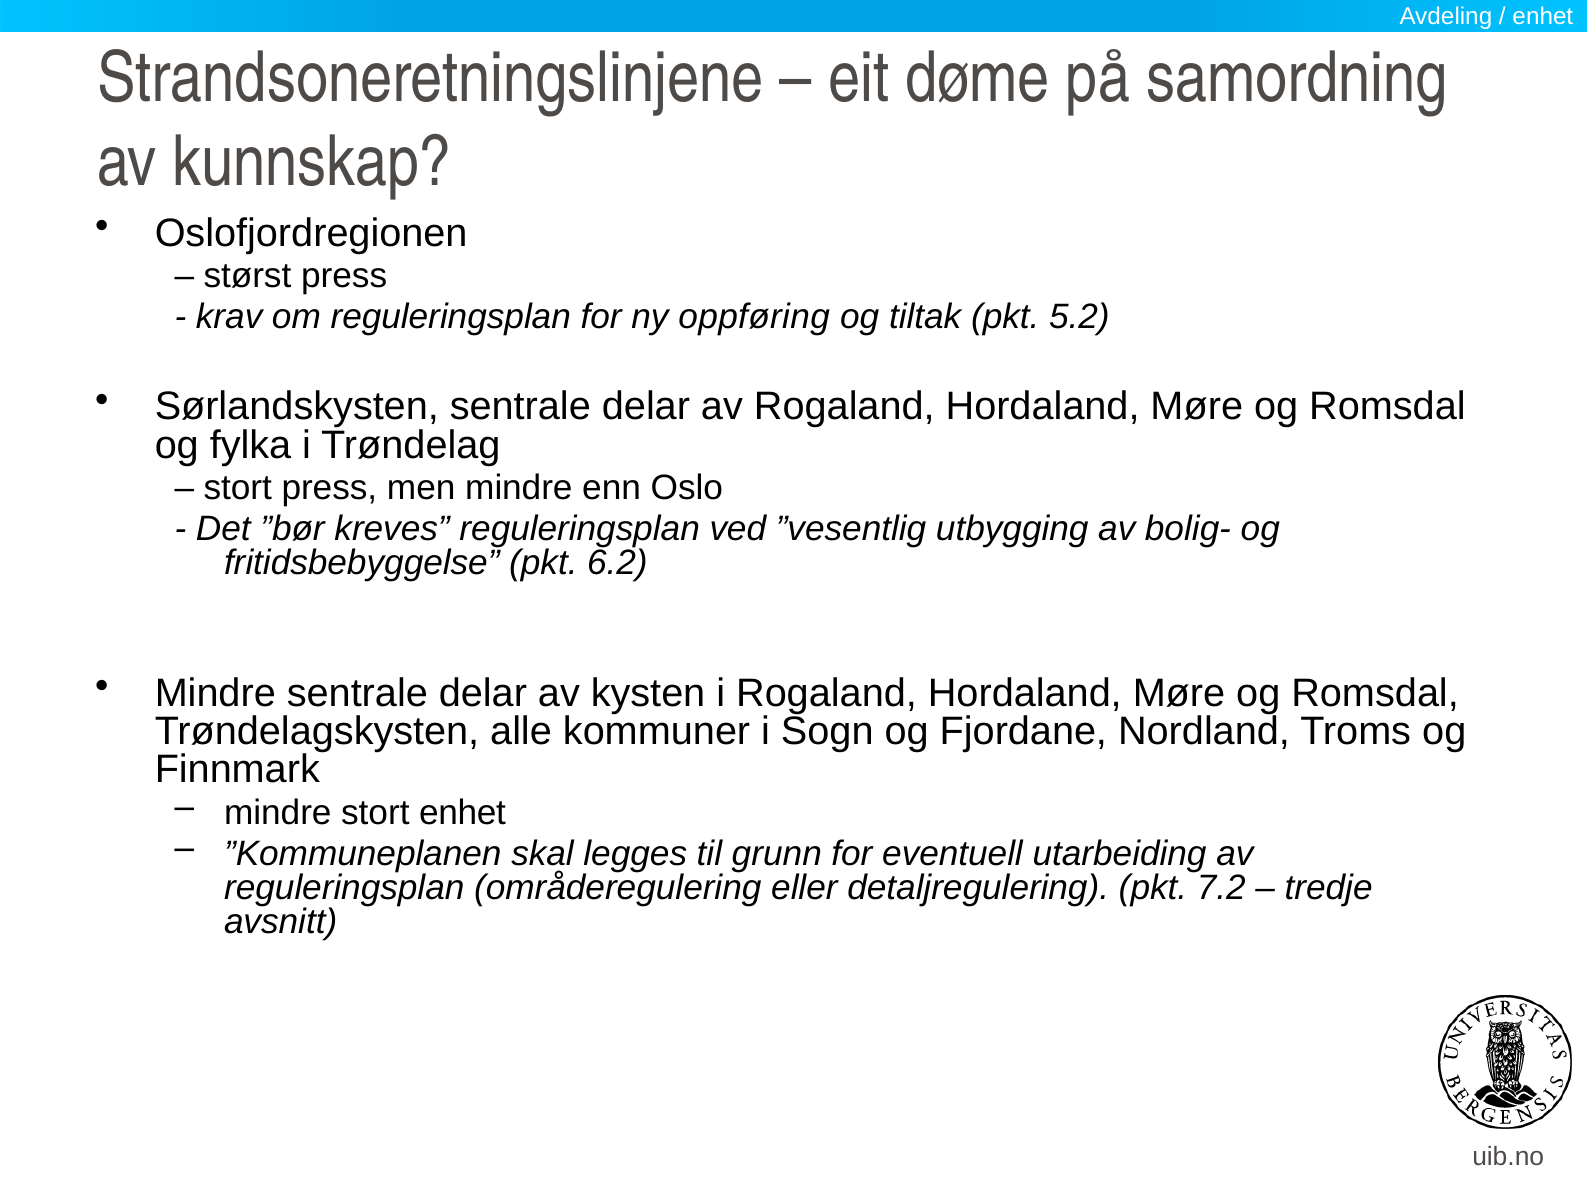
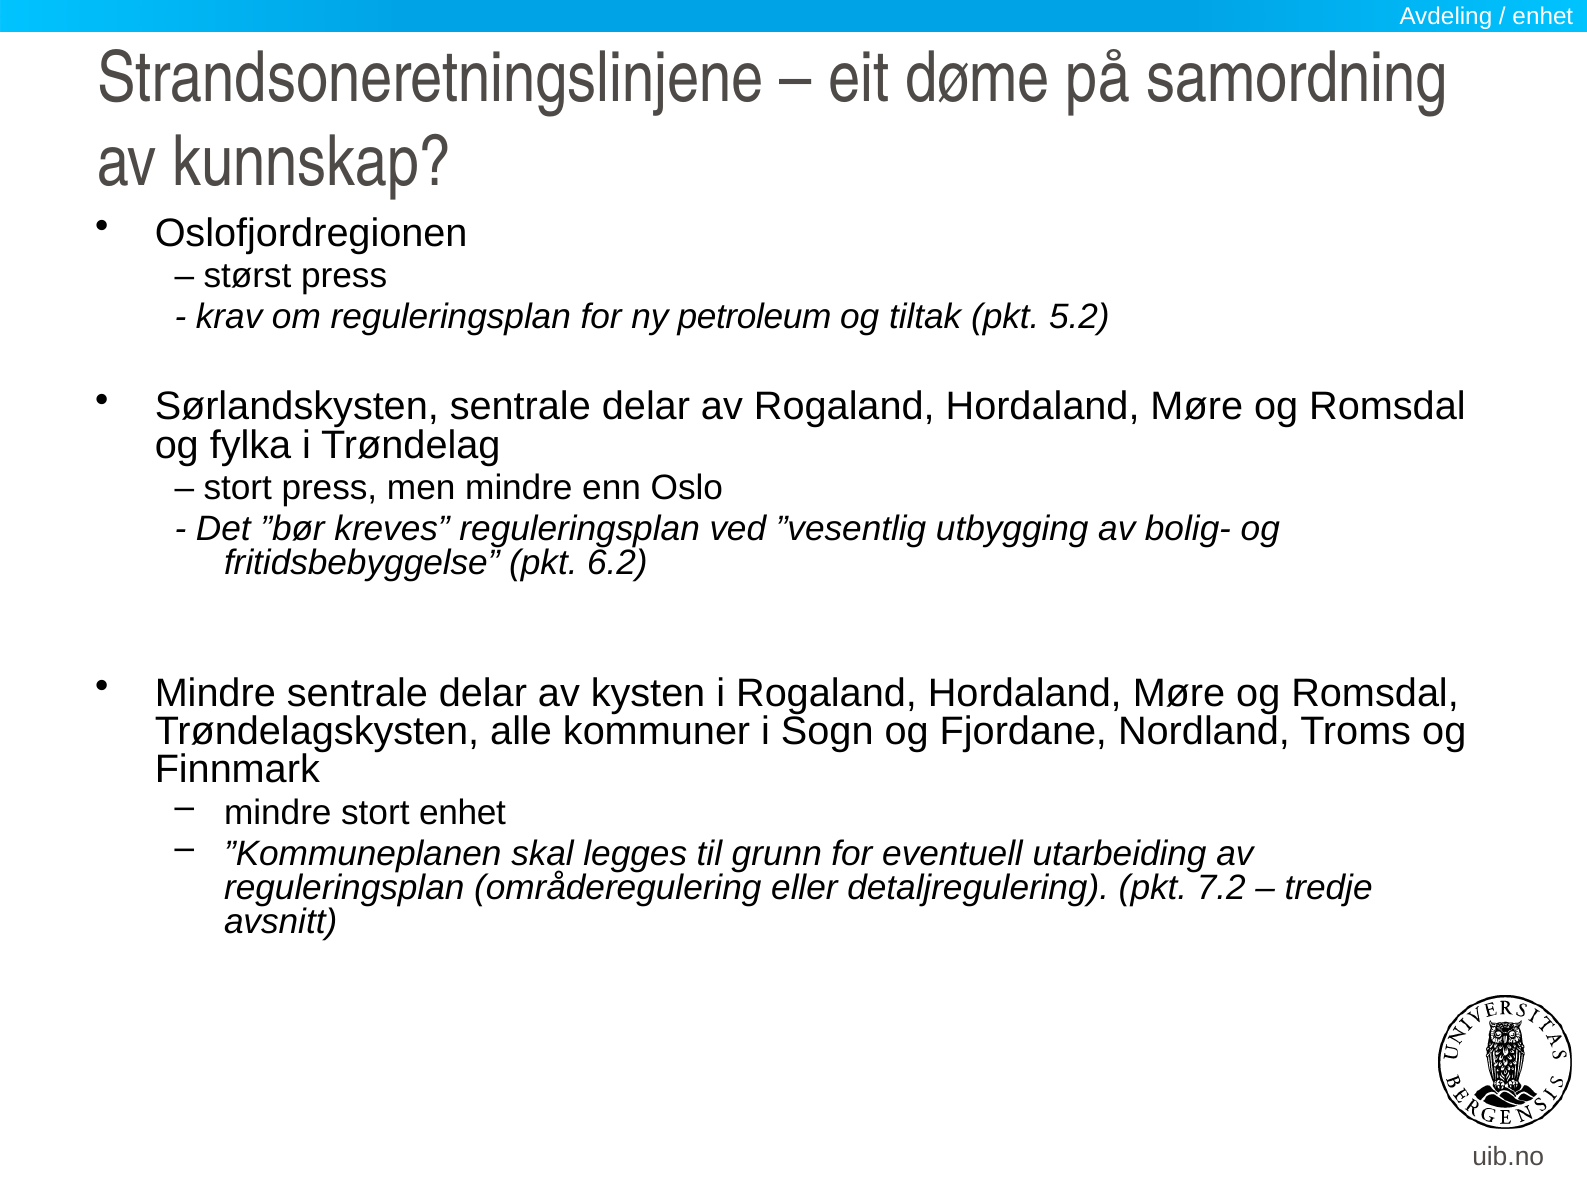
oppføring: oppføring -> petroleum
